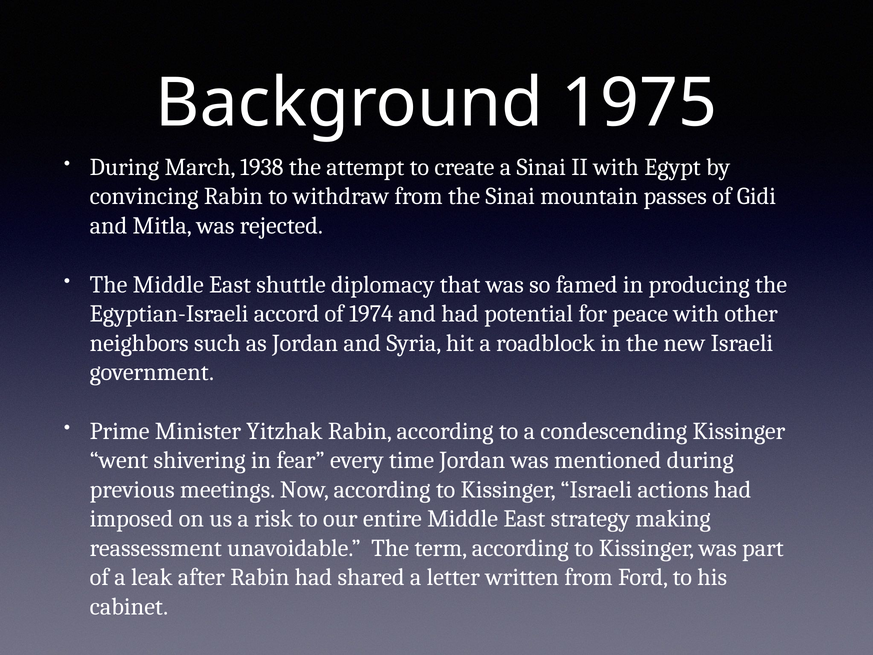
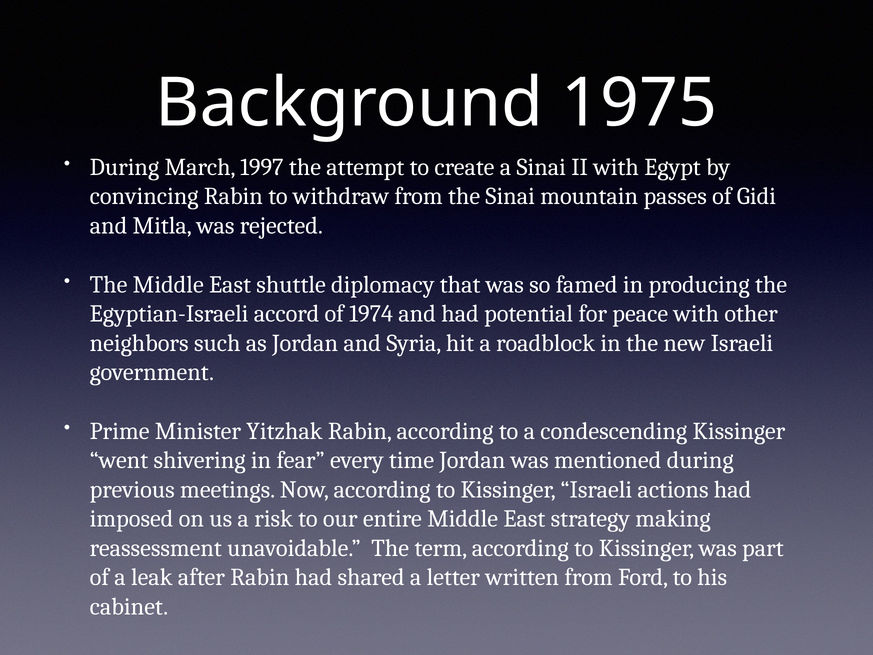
1938: 1938 -> 1997
